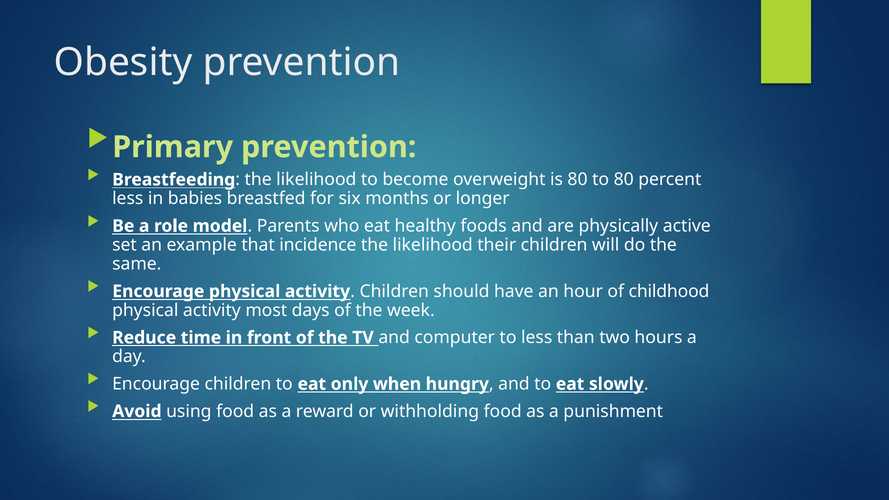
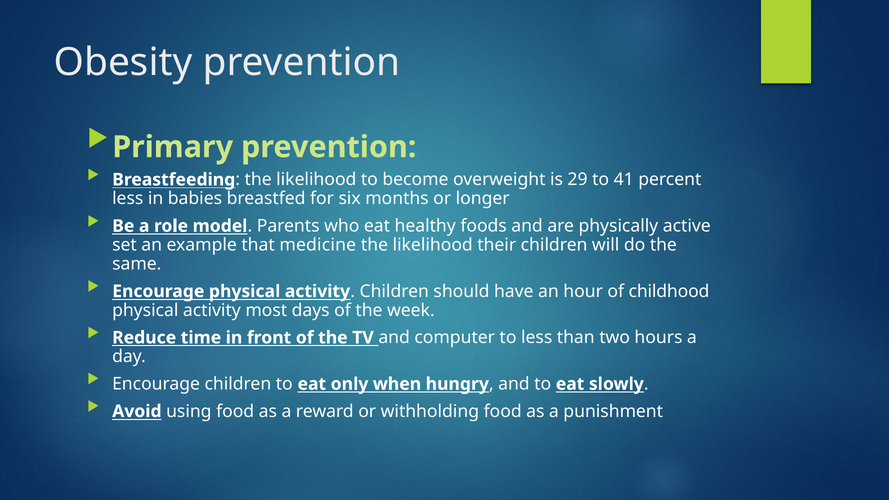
is 80: 80 -> 29
to 80: 80 -> 41
incidence: incidence -> medicine
